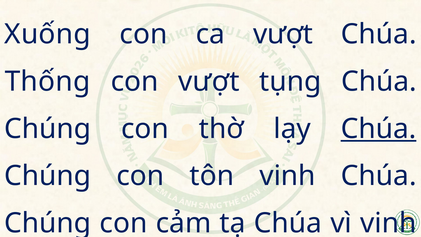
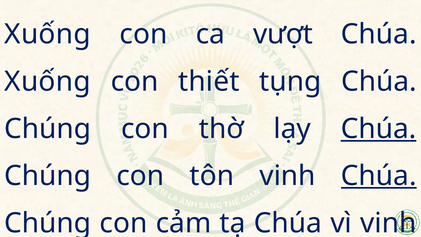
Thống at (48, 82): Thống -> Xuống
con vượt: vượt -> thiết
Chúa at (379, 176) underline: none -> present
